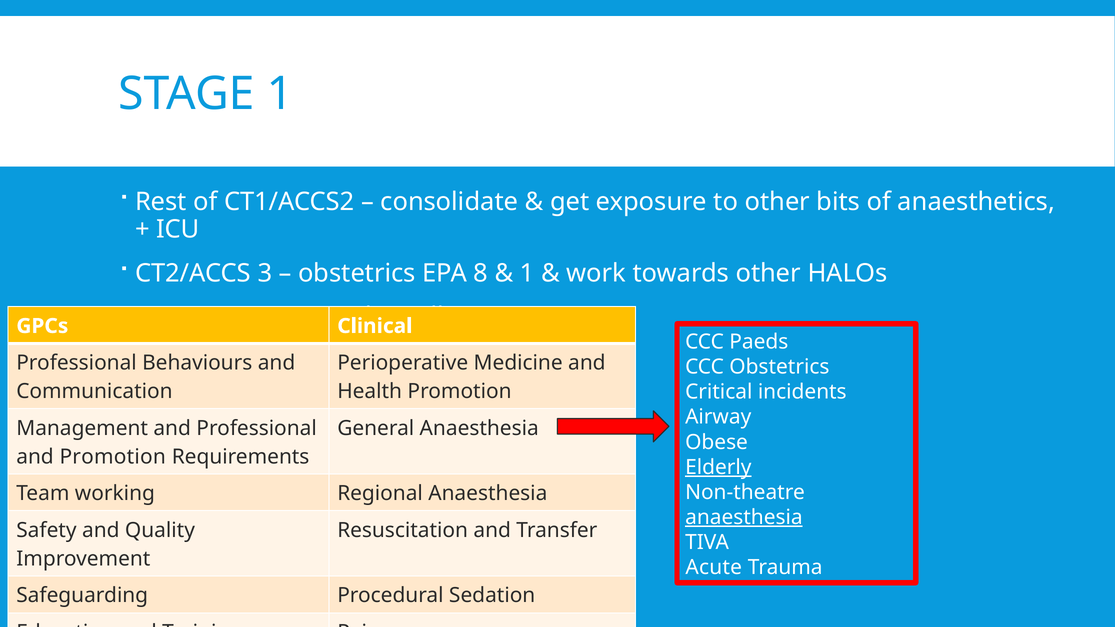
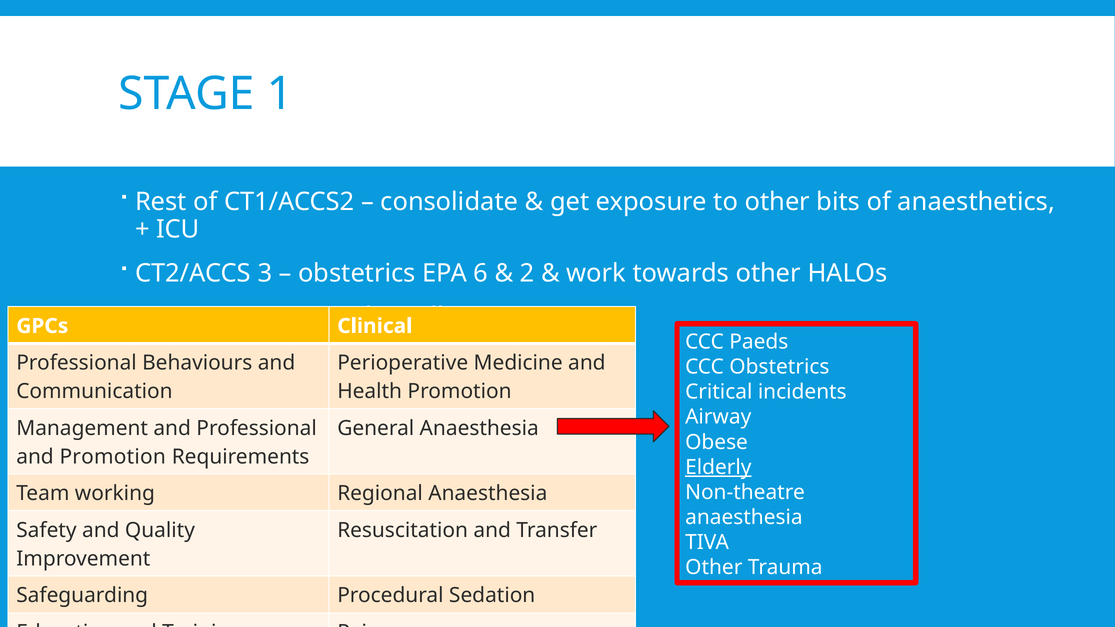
8: 8 -> 6
1 at (527, 273): 1 -> 2
anaesthesia at (744, 517) underline: present -> none
Acute at (714, 568): Acute -> Other
